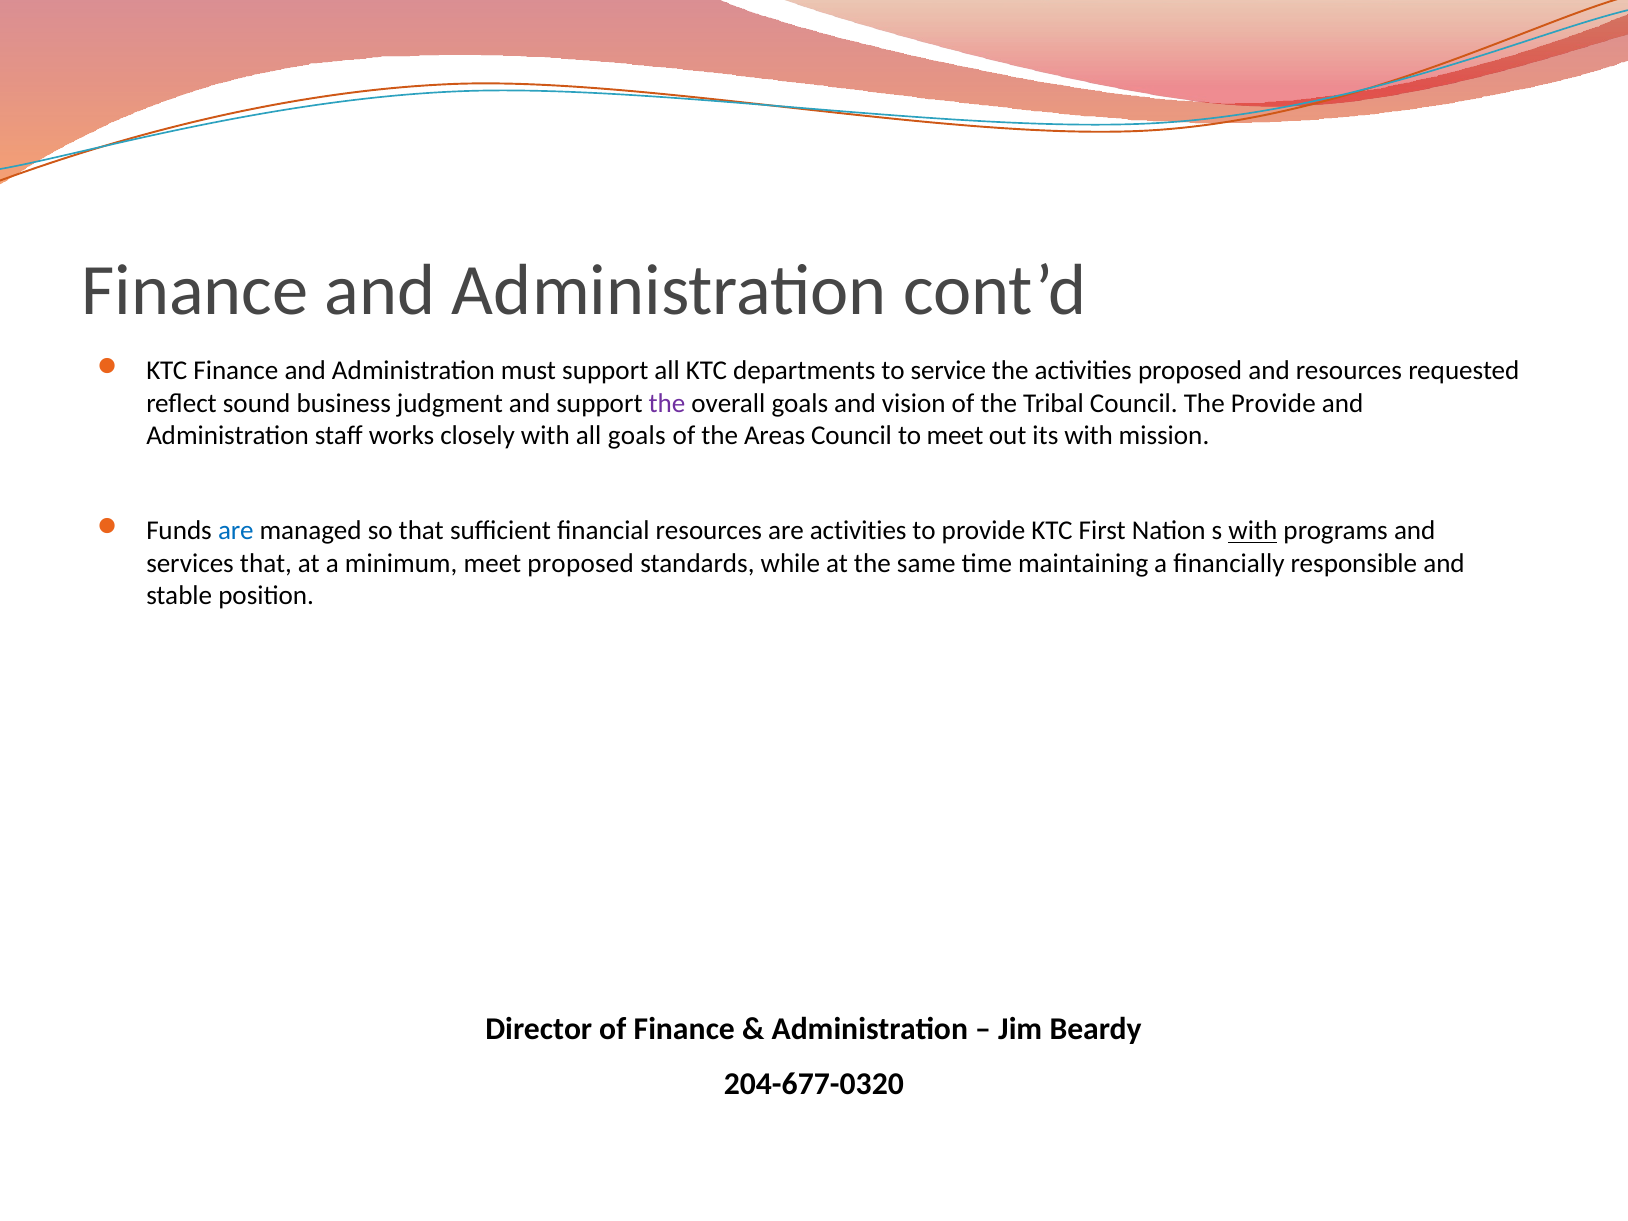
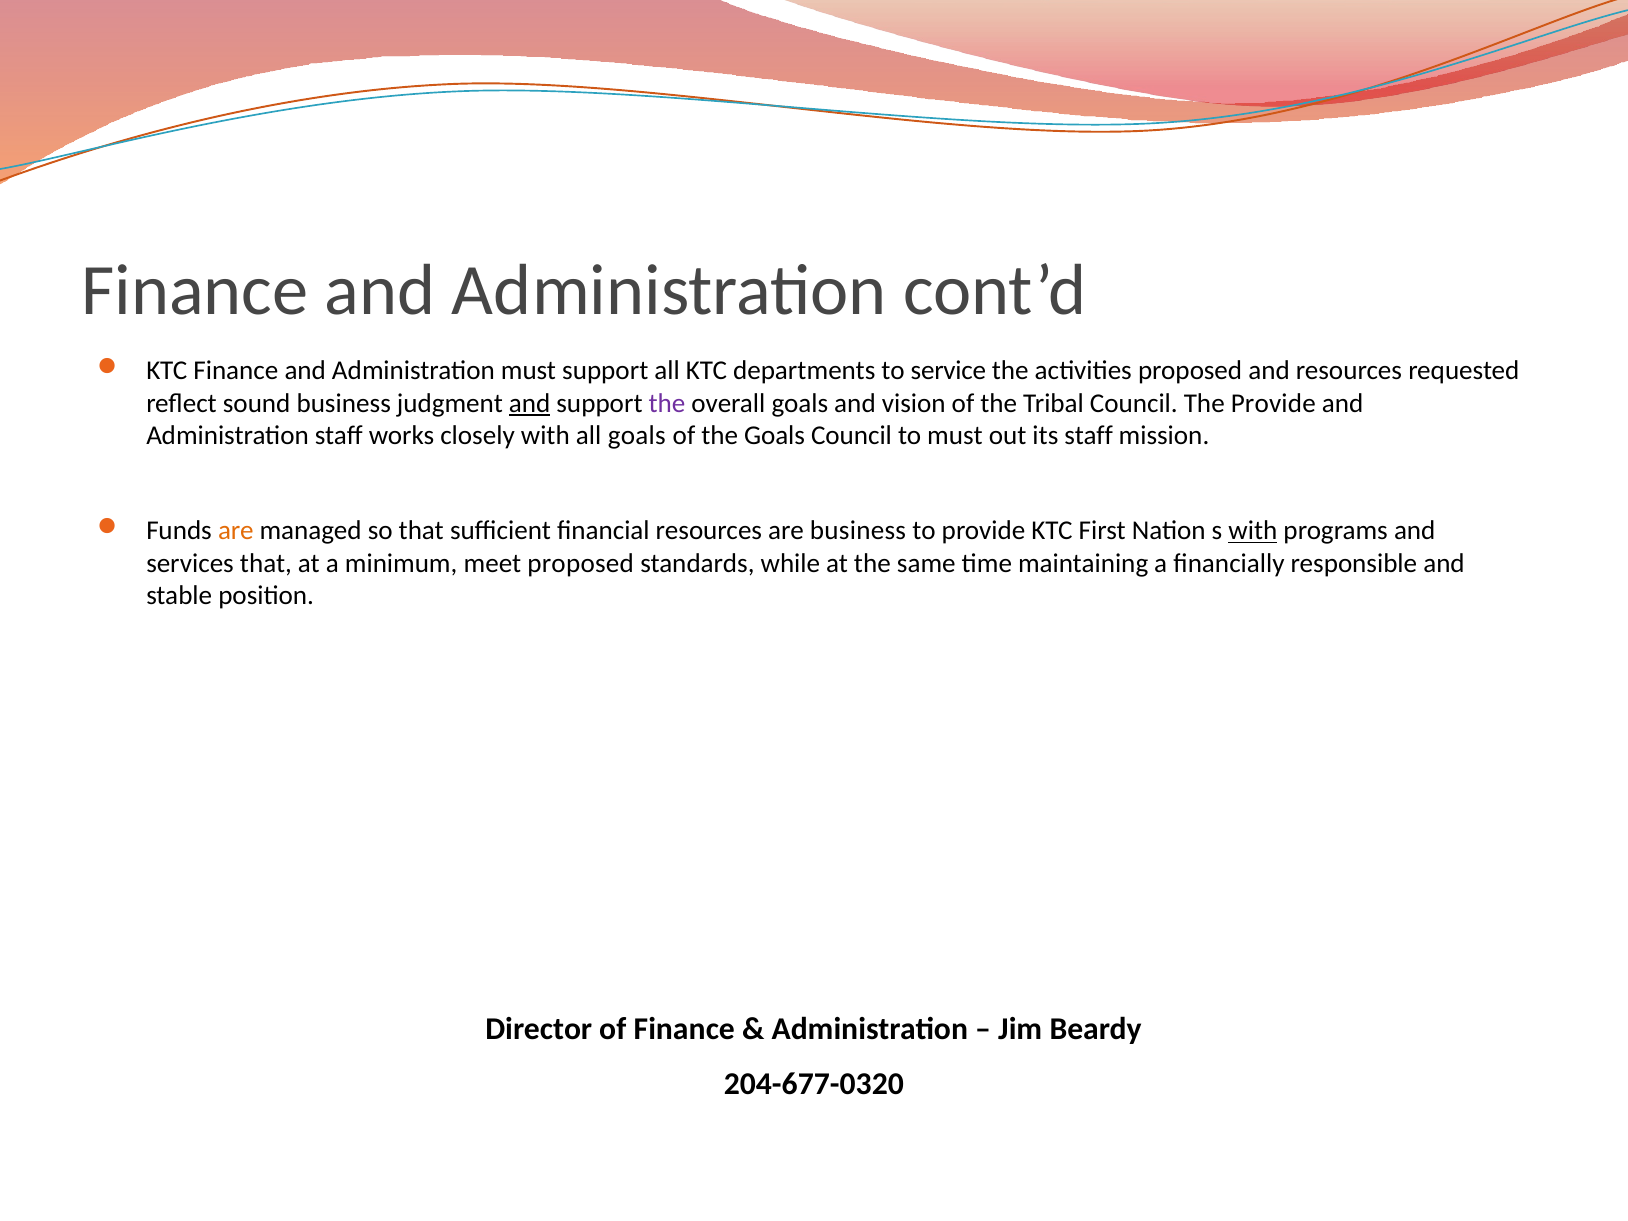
and at (530, 403) underline: none -> present
the Areas: Areas -> Goals
to meet: meet -> must
its with: with -> staff
are at (236, 531) colour: blue -> orange
are activities: activities -> business
